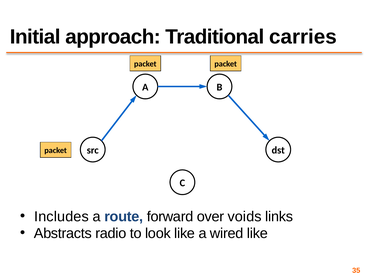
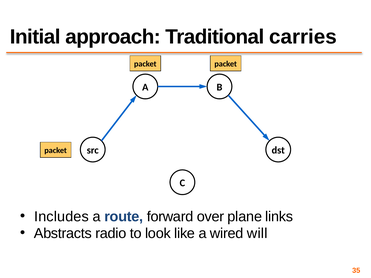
voids: voids -> plane
wired like: like -> will
